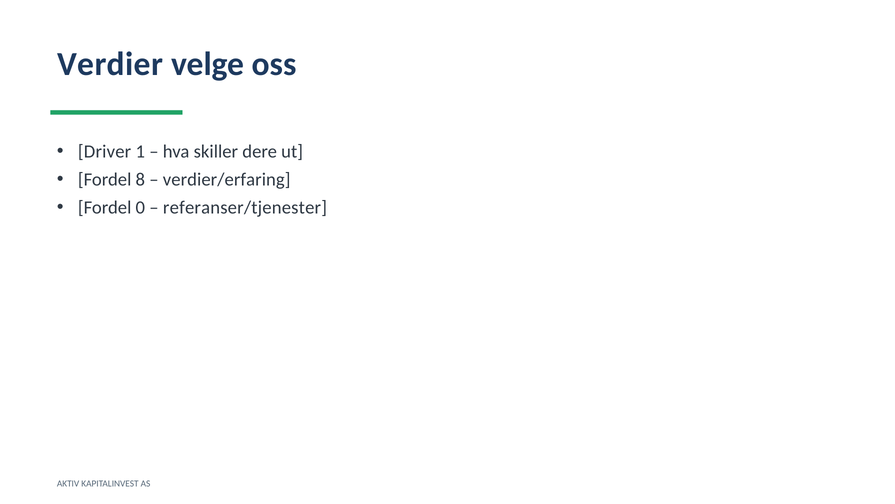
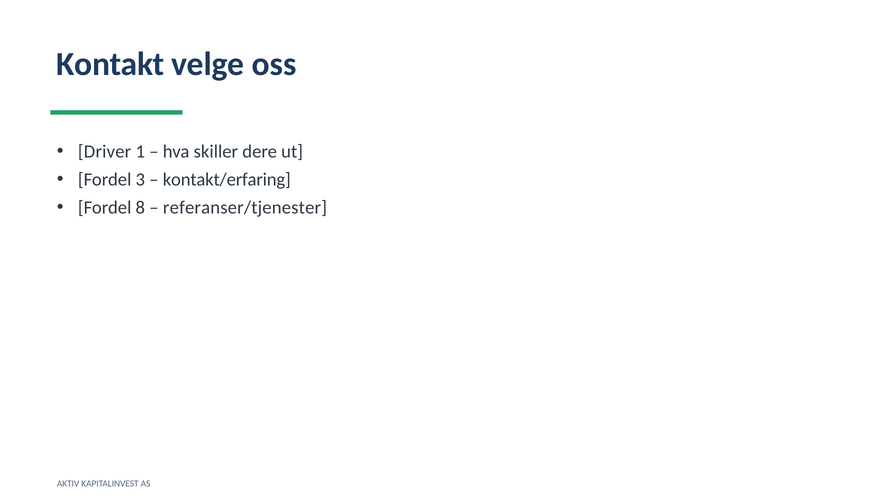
Verdier: Verdier -> Kontakt
8: 8 -> 3
verdier/erfaring: verdier/erfaring -> kontakt/erfaring
0: 0 -> 8
